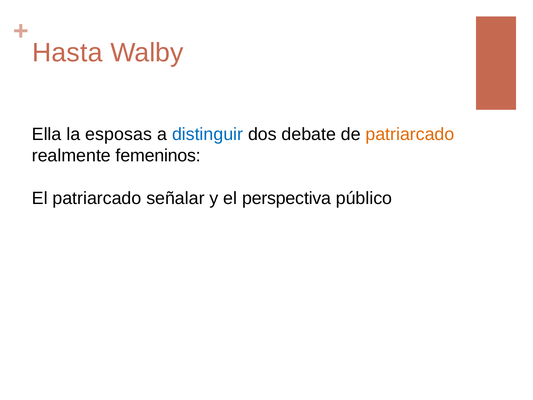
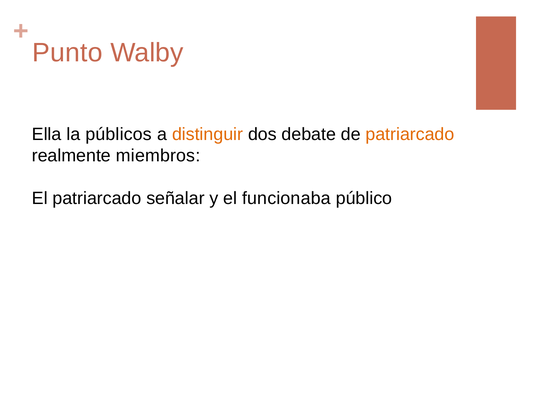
Hasta: Hasta -> Punto
esposas: esposas -> públicos
distinguir colour: blue -> orange
femeninos: femeninos -> miembros
perspectiva: perspectiva -> funcionaba
